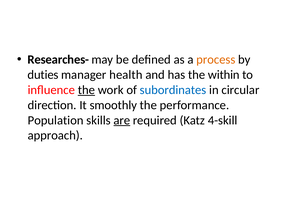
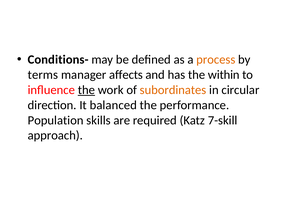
Researches-: Researches- -> Conditions-
duties: duties -> terms
health: health -> affects
subordinates colour: blue -> orange
smoothly: smoothly -> balanced
are underline: present -> none
4-skill: 4-skill -> 7-skill
